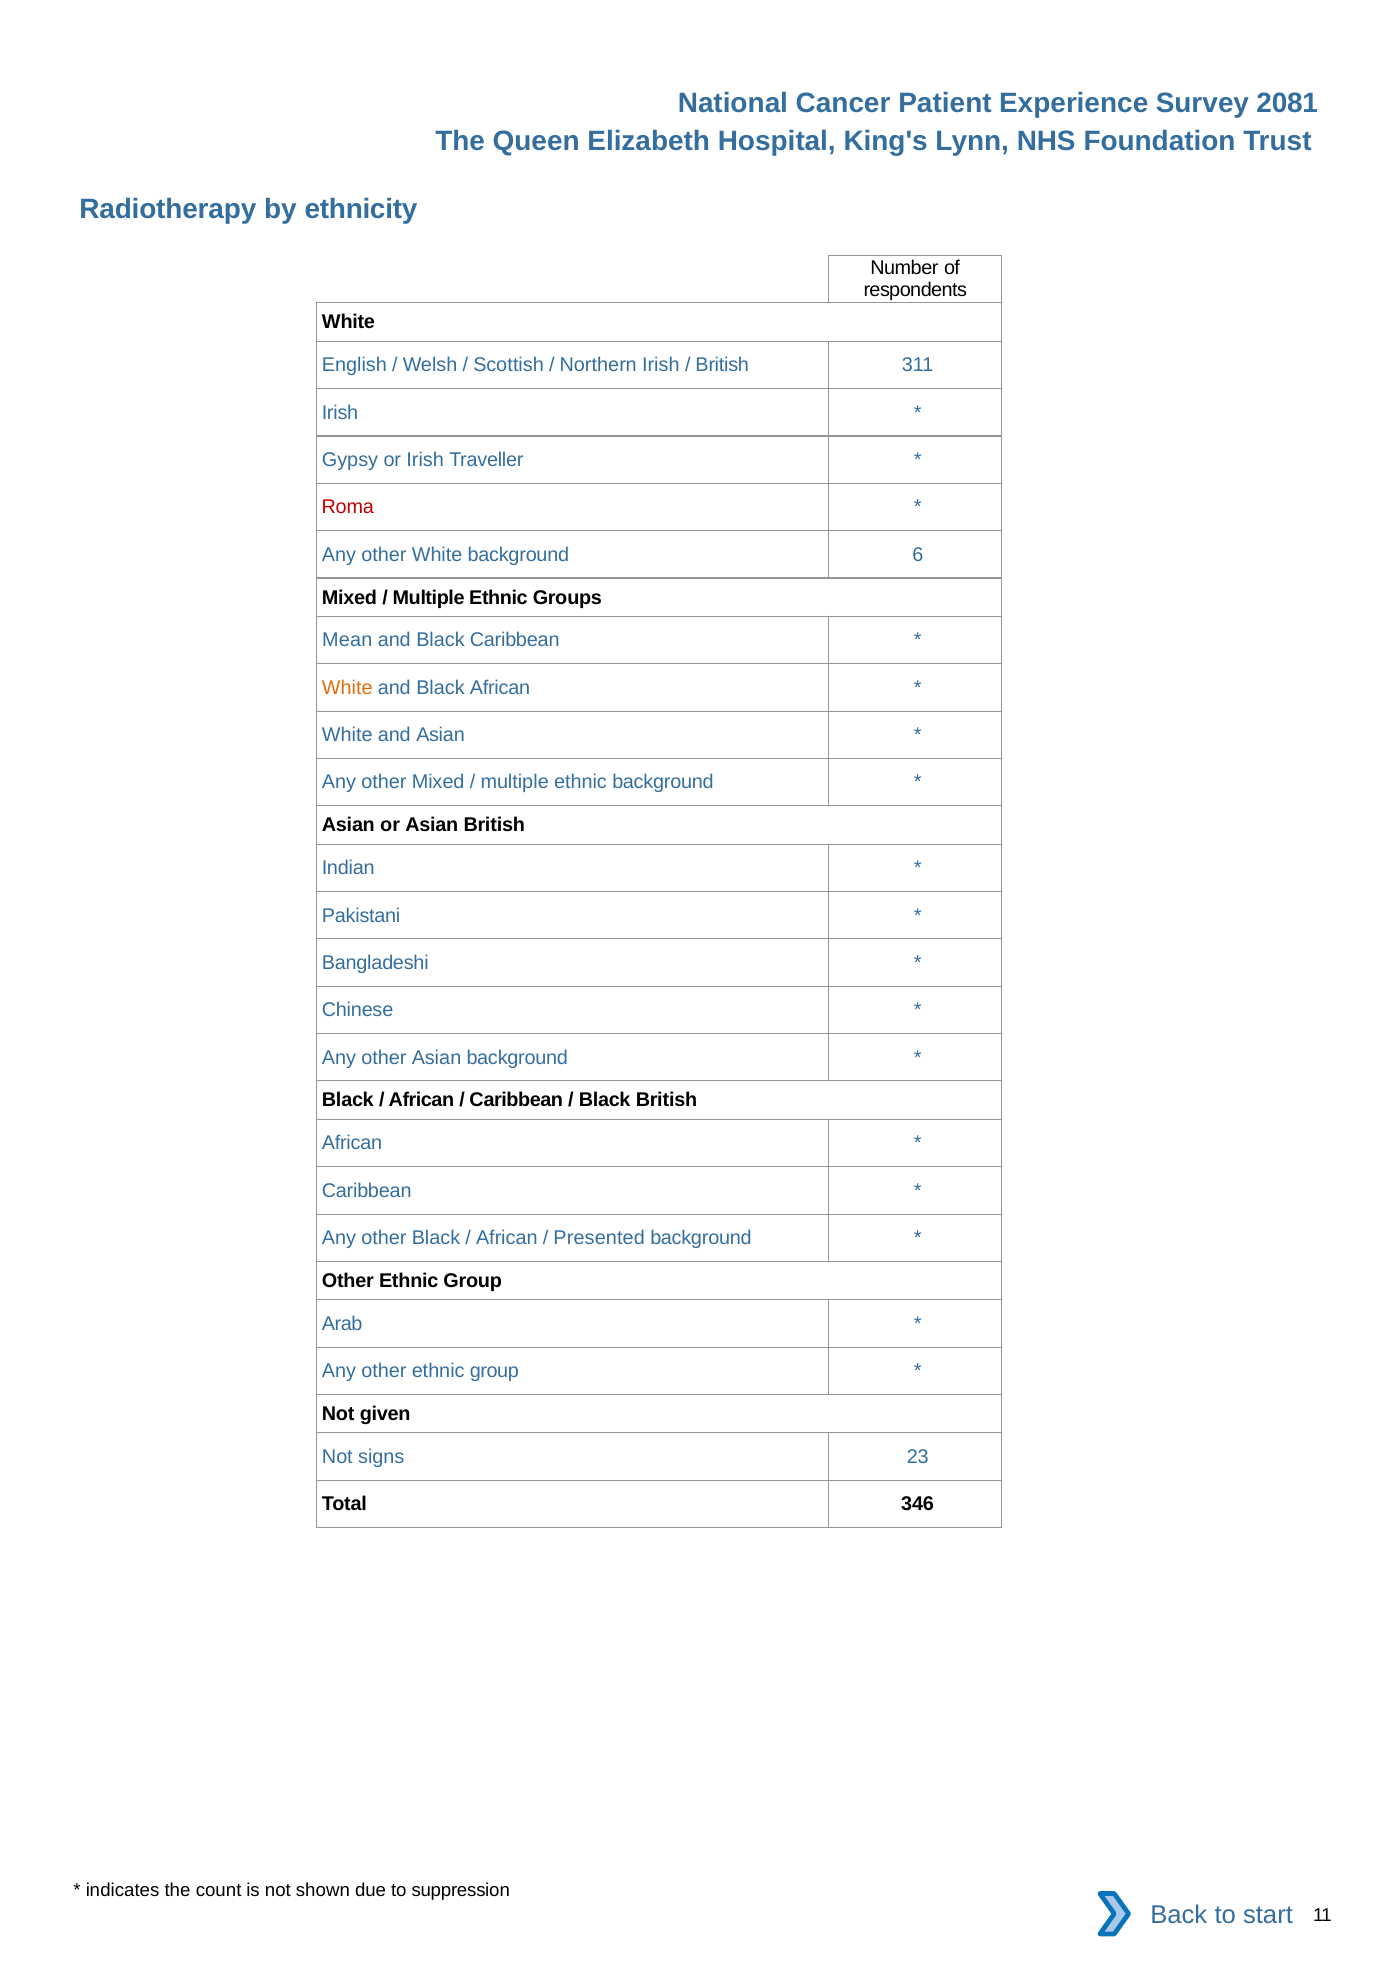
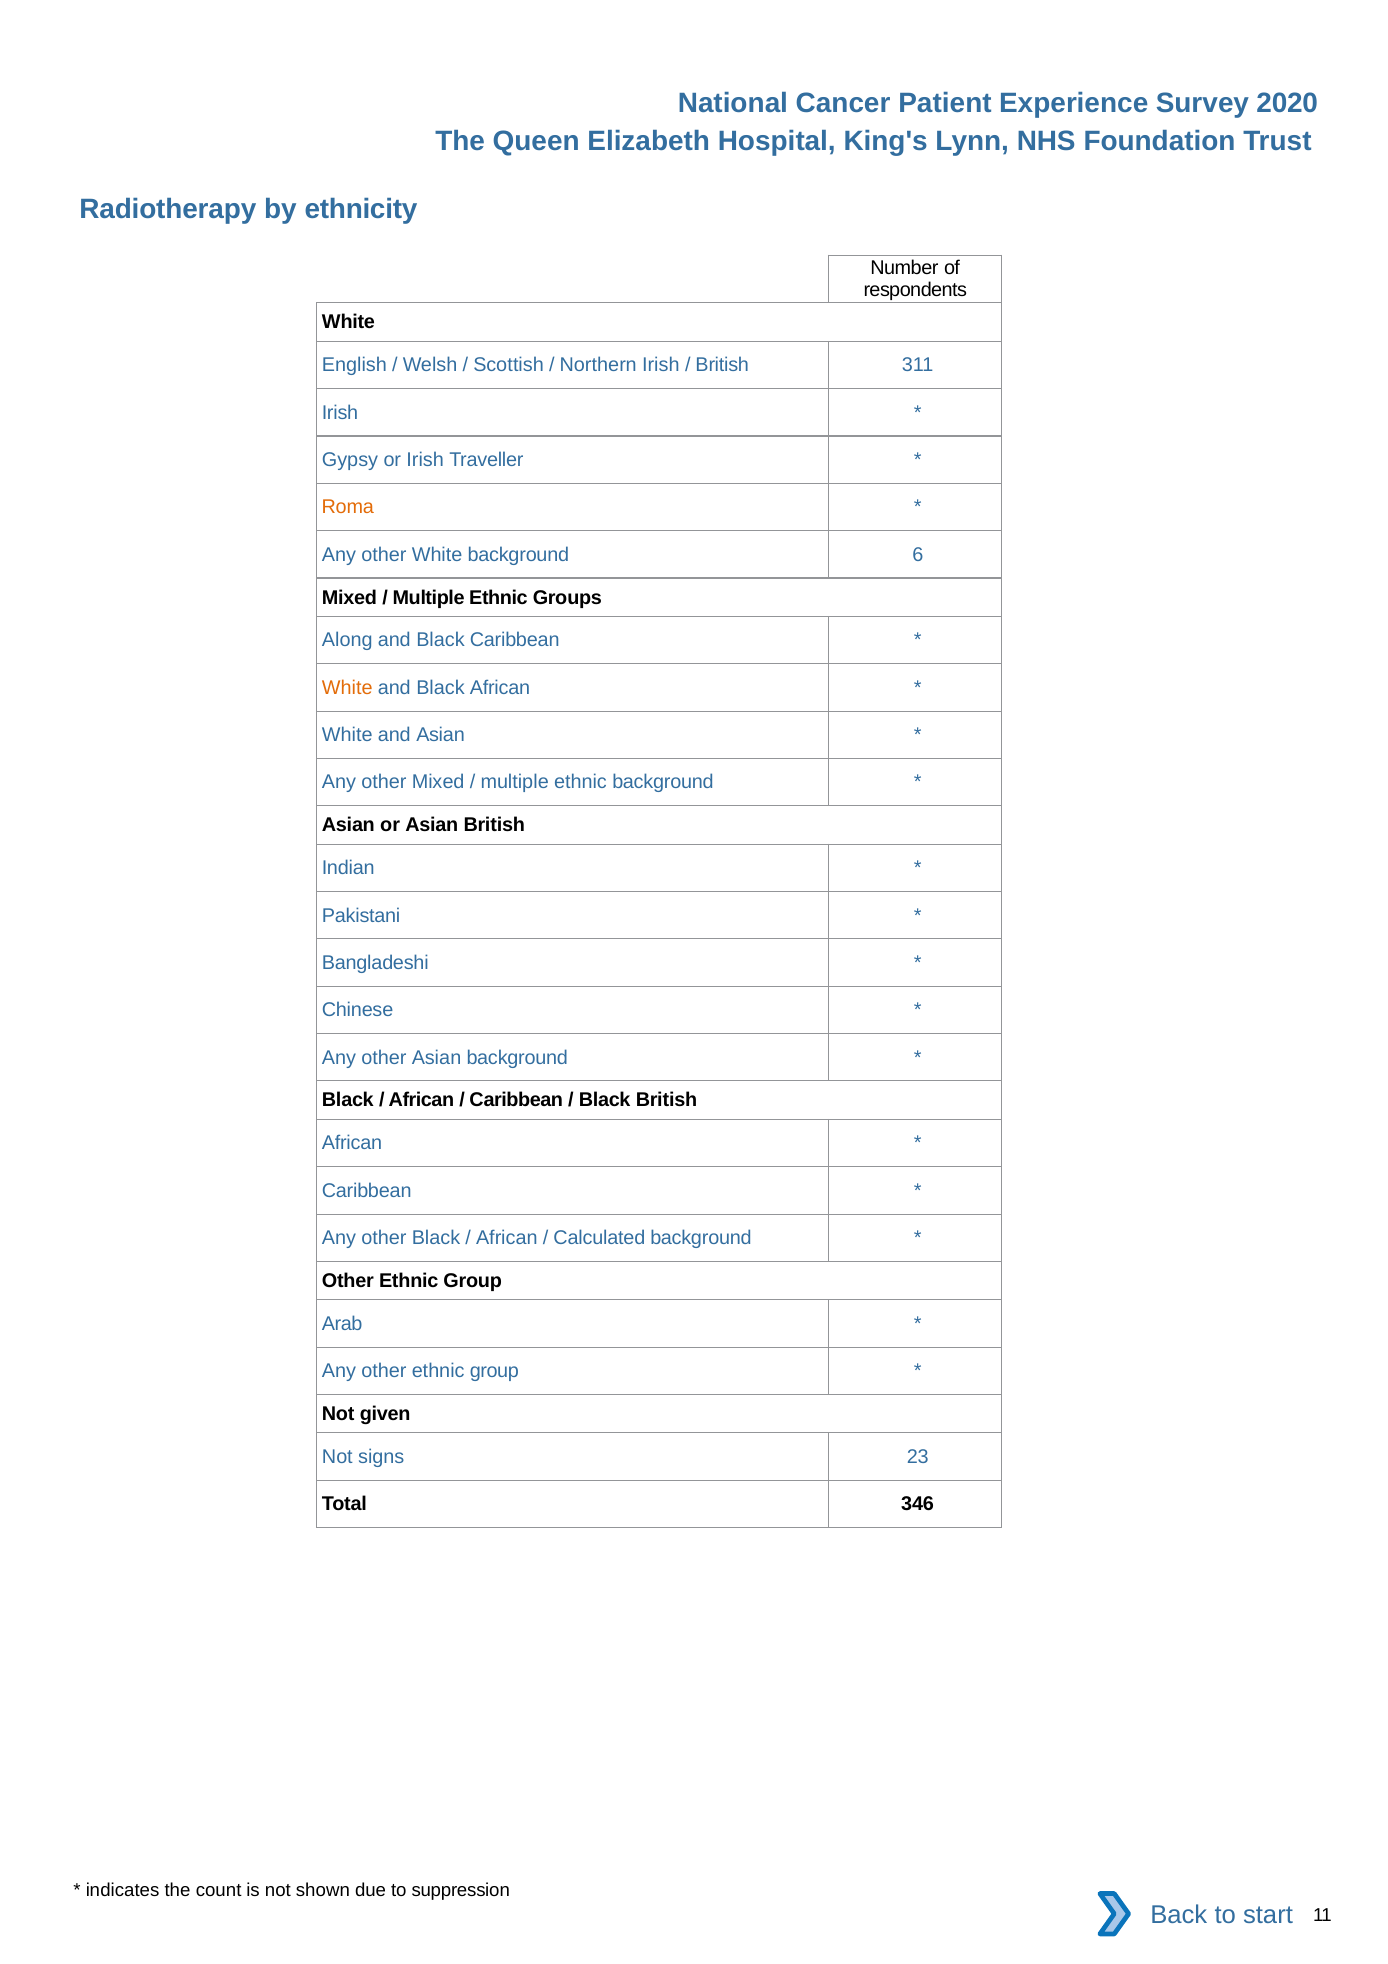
2081: 2081 -> 2020
Roma colour: red -> orange
Mean: Mean -> Along
Presented: Presented -> Calculated
